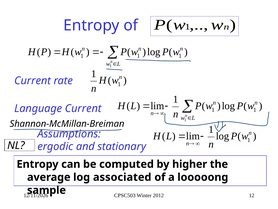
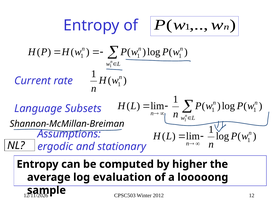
Language Current: Current -> Subsets
associated: associated -> evaluation
